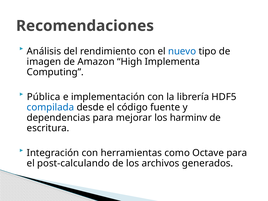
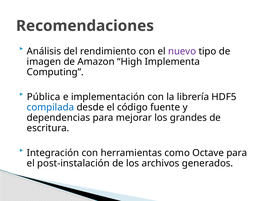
nuevo colour: blue -> purple
harminv: harminv -> grandes
post-calculando: post-calculando -> post-instalación
